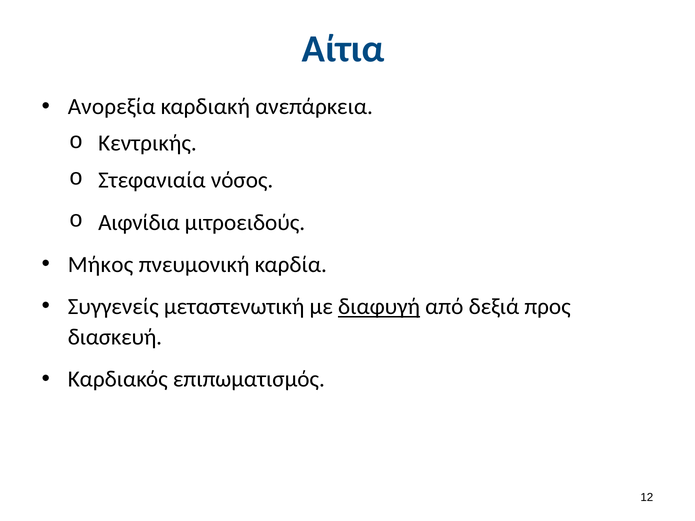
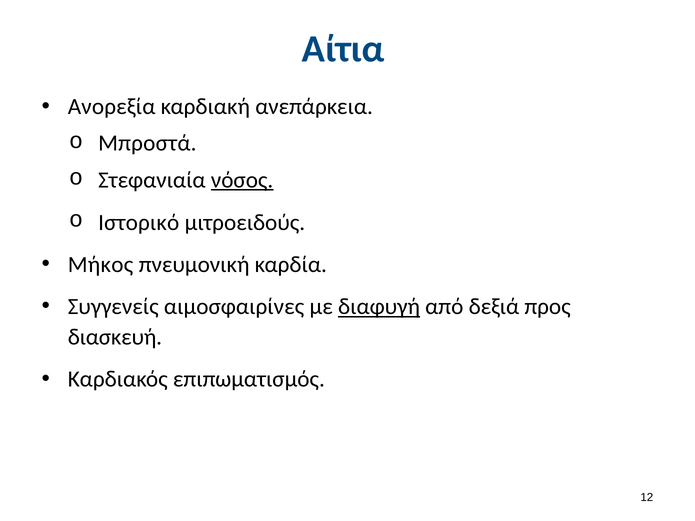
Κεντρικής: Κεντρικής -> Μπροστά
νόσος underline: none -> present
Αιφνίδια: Αιφνίδια -> Ιστορικό
μεταστενωτική: μεταστενωτική -> αιμοσφαιρίνες
